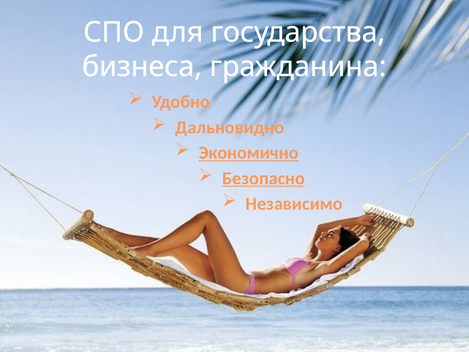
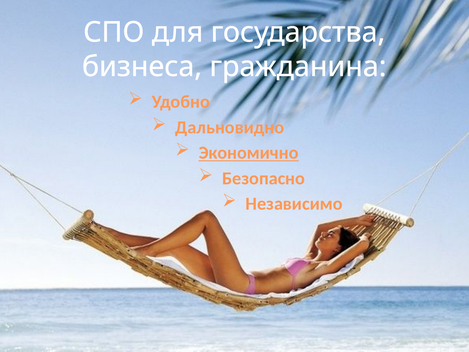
Безопасно underline: present -> none
